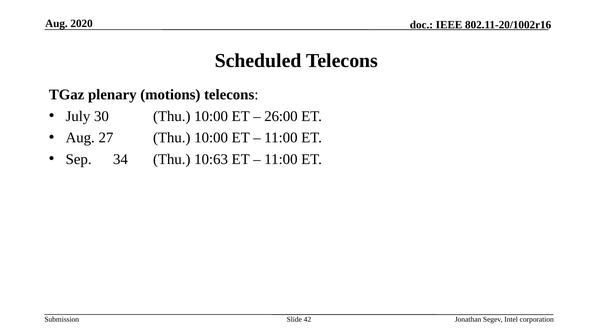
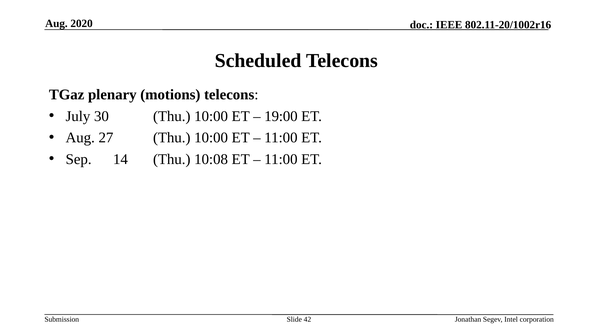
26:00: 26:00 -> 19:00
34: 34 -> 14
10:63: 10:63 -> 10:08
